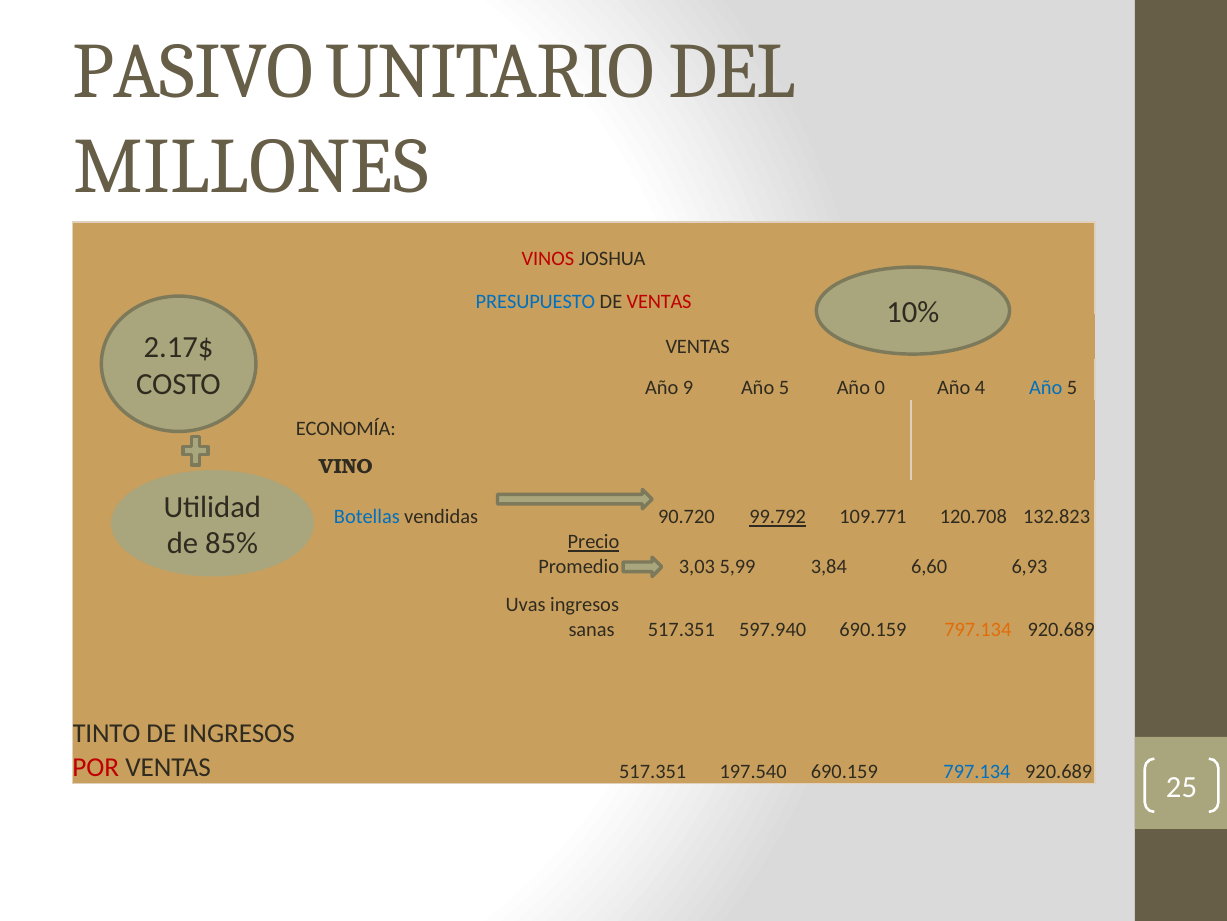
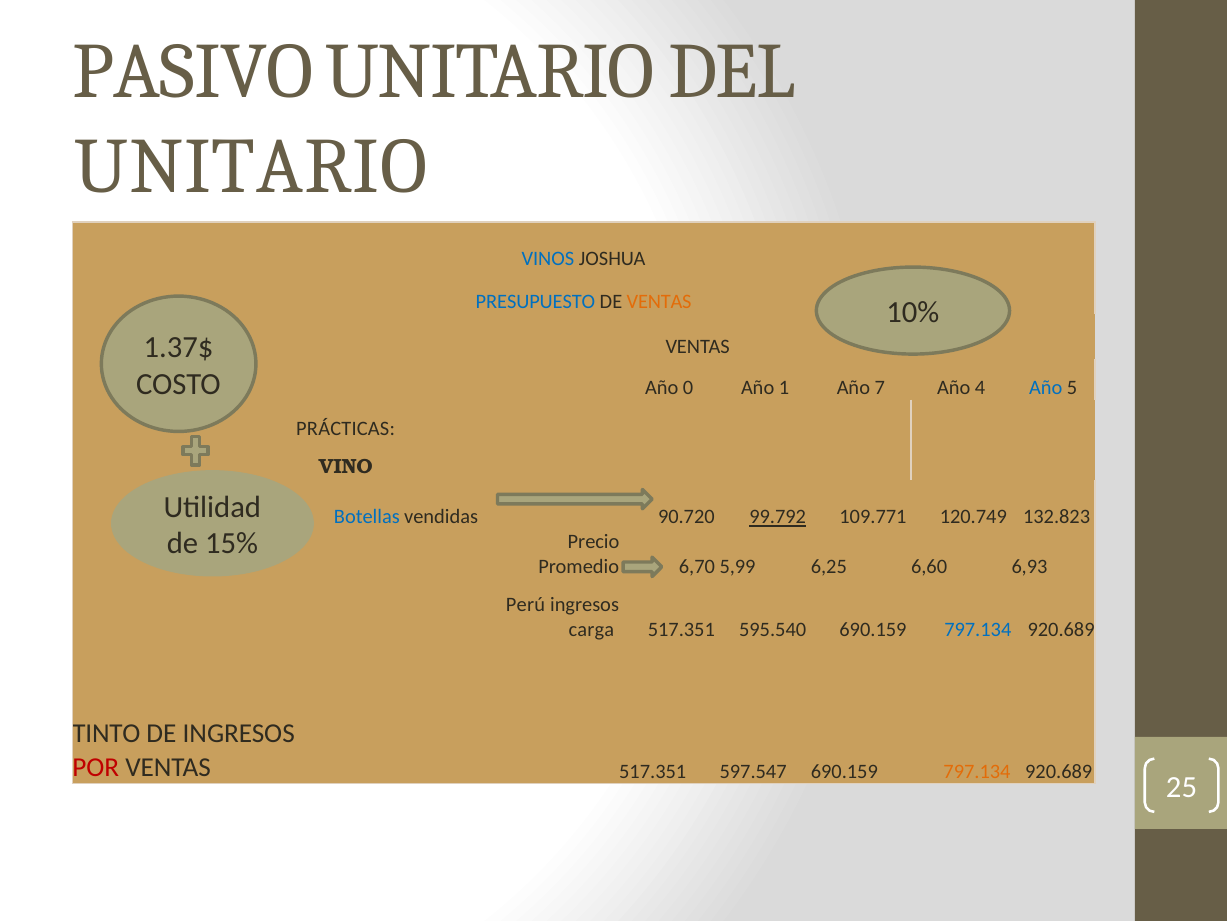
MILLONES at (251, 166): MILLONES -> UNITARIO
VINOS colour: red -> blue
VENTAS at (659, 301) colour: red -> orange
2.17$: 2.17$ -> 1.37$
9: 9 -> 0
5 at (784, 387): 5 -> 1
0: 0 -> 7
ECONOMÍA: ECONOMÍA -> PRÁCTICAS
120.708: 120.708 -> 120.749
85%: 85% -> 15%
Precio underline: present -> none
3,03: 3,03 -> 6,70
3,84: 3,84 -> 6,25
Uvas: Uvas -> Perú
sanas: sanas -> carga
597.940: 597.940 -> 595.540
797.134 at (978, 629) colour: orange -> blue
197.540: 197.540 -> 597.547
797.134 at (977, 771) colour: blue -> orange
